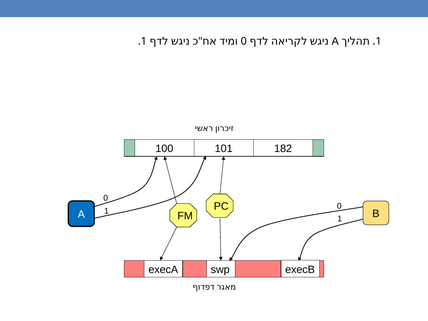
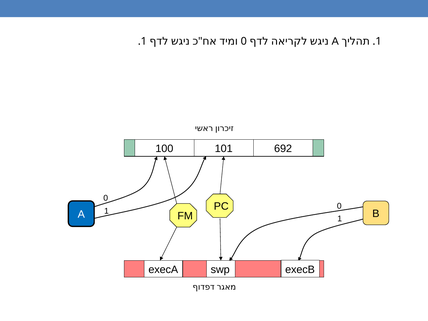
182: 182 -> 692
